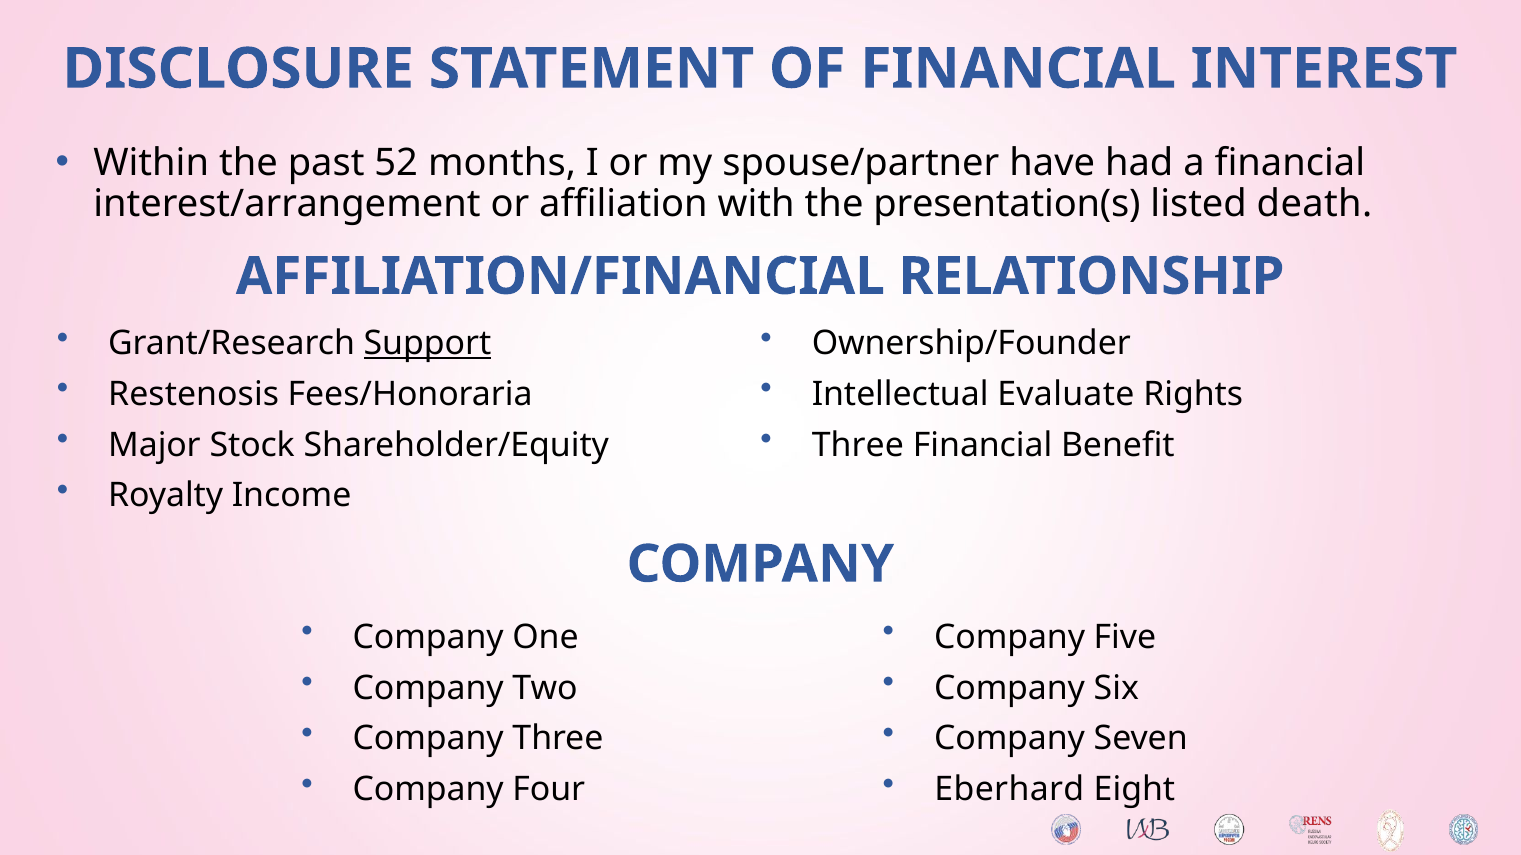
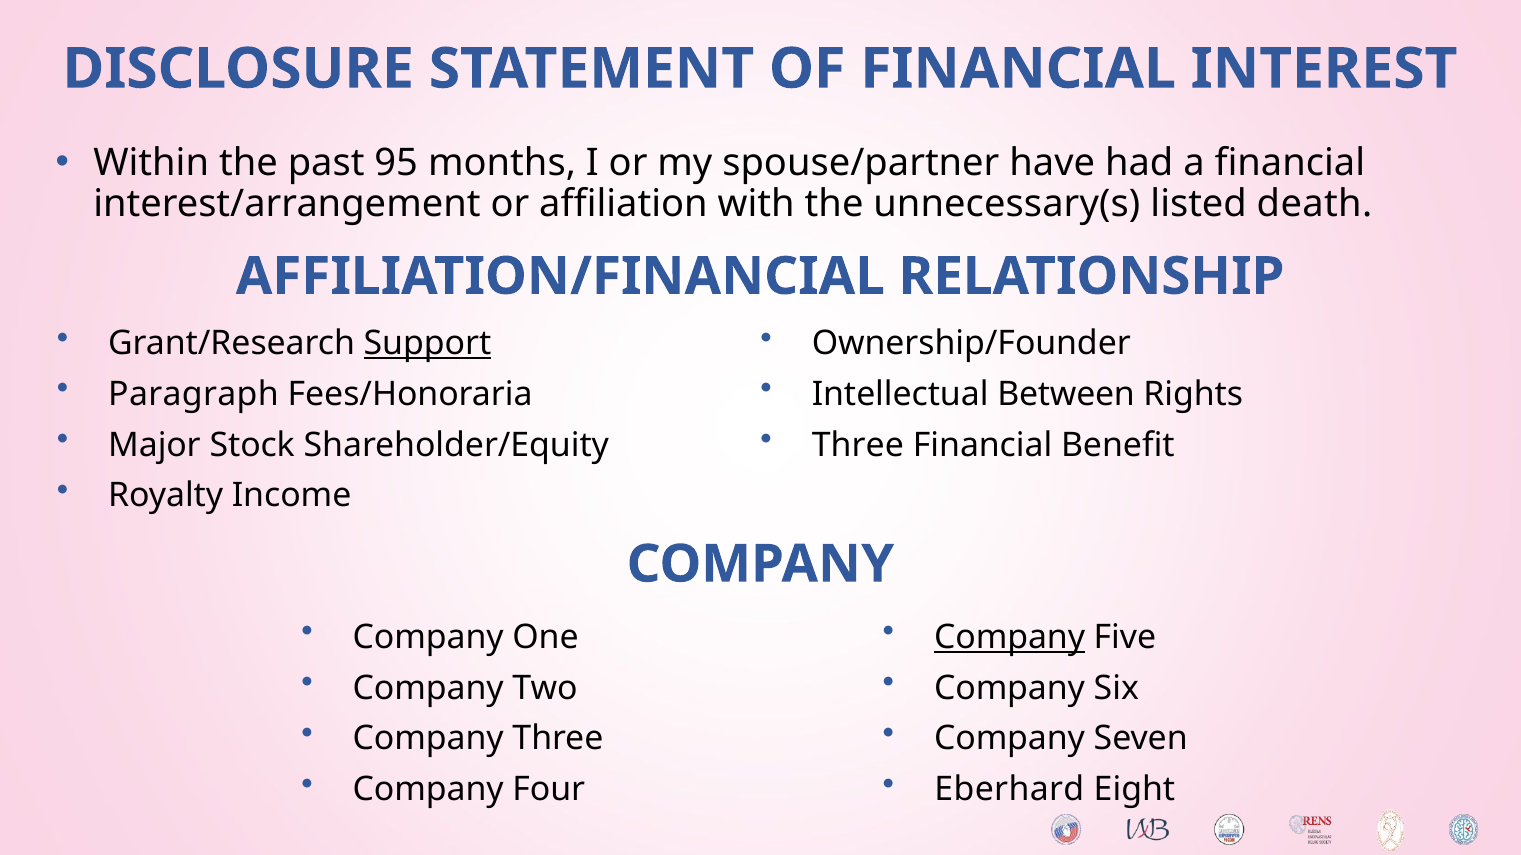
52: 52 -> 95
presentation(s: presentation(s -> unnecessary(s
Restenosis: Restenosis -> Paragraph
Evaluate: Evaluate -> Between
Company at (1010, 638) underline: none -> present
